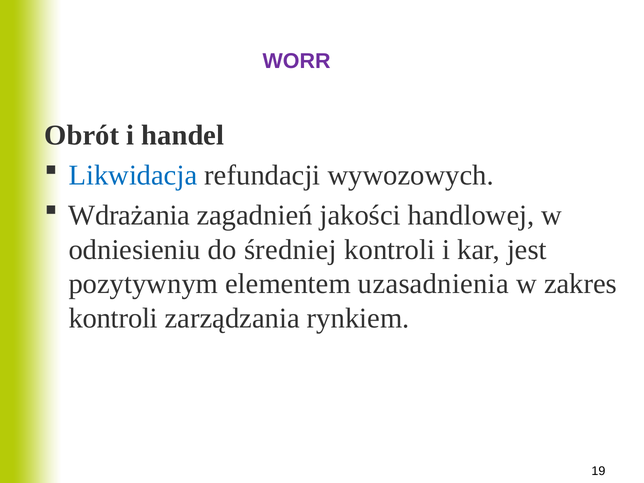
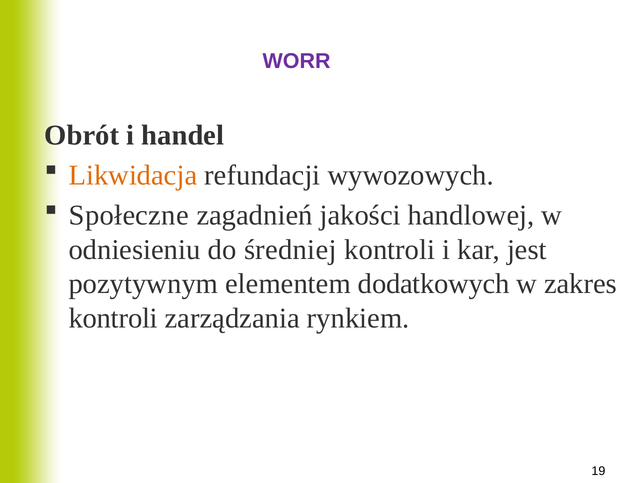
Likwidacja colour: blue -> orange
Wdrażania: Wdrażania -> Społeczne
uzasadnienia: uzasadnienia -> dodatkowych
